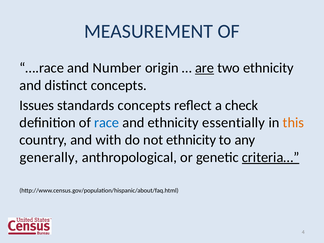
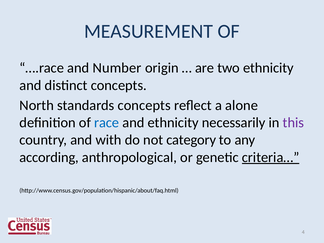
are underline: present -> none
Issues: Issues -> North
check: check -> alone
essentially: essentially -> necessarily
this colour: orange -> purple
not ethnicity: ethnicity -> category
generally: generally -> according
